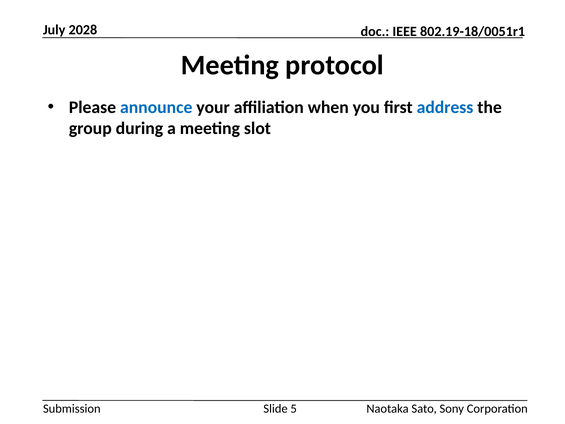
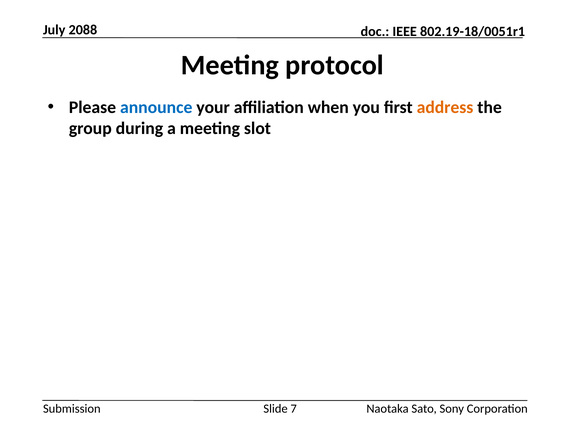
2028: 2028 -> 2088
address colour: blue -> orange
5: 5 -> 7
